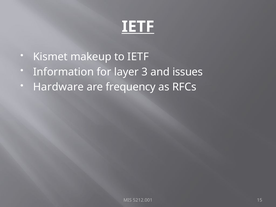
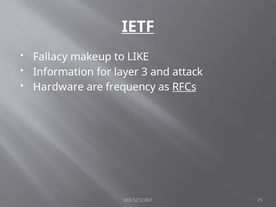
Kismet: Kismet -> Fallacy
to IETF: IETF -> LIKE
issues: issues -> attack
RFCs underline: none -> present
